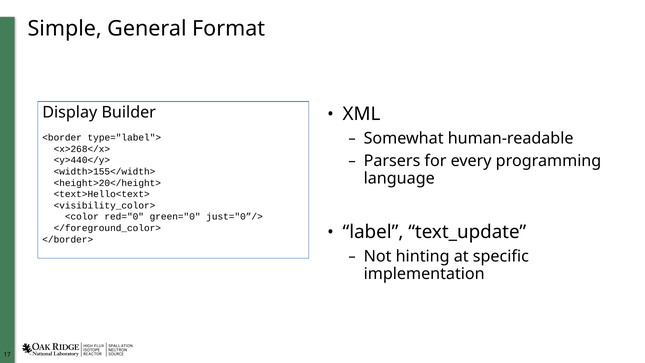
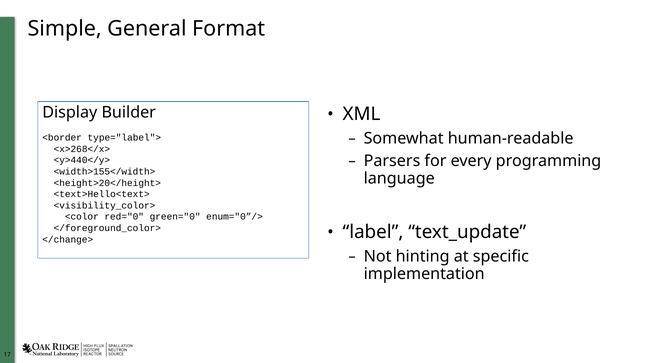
just="0”/>: just="0”/> -> enum="0”/>
</border>: </border> -> </change>
